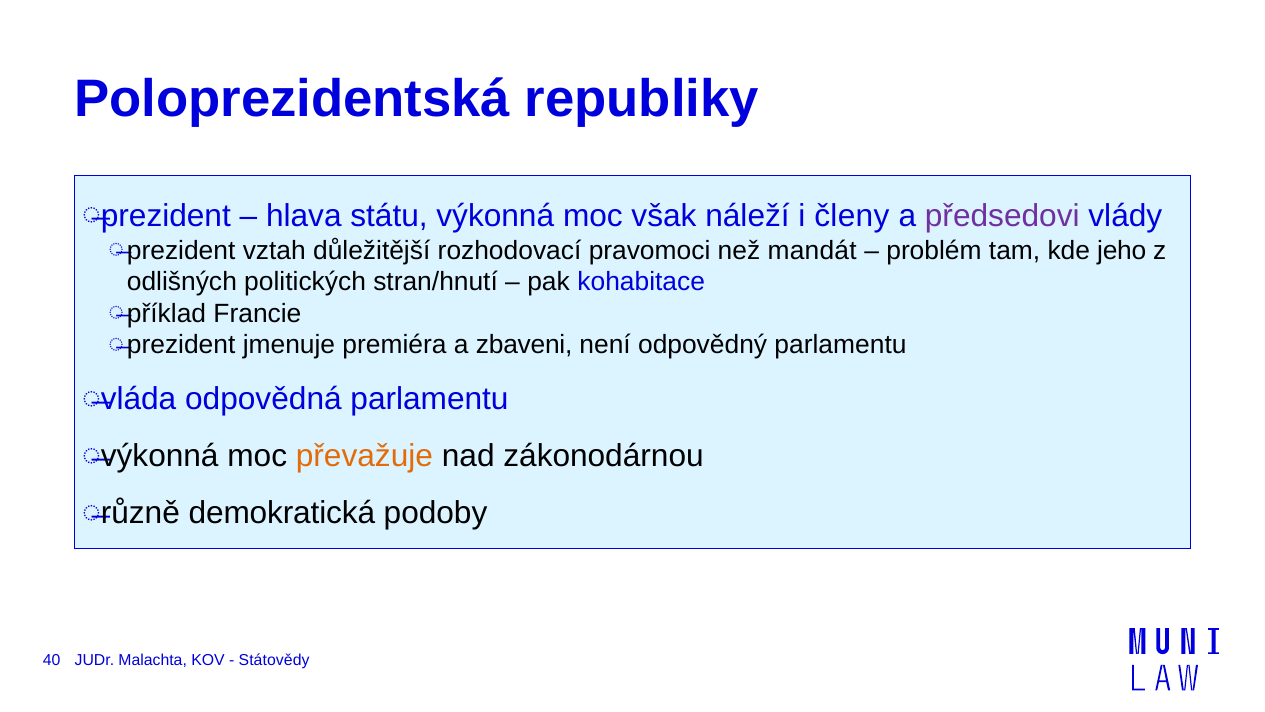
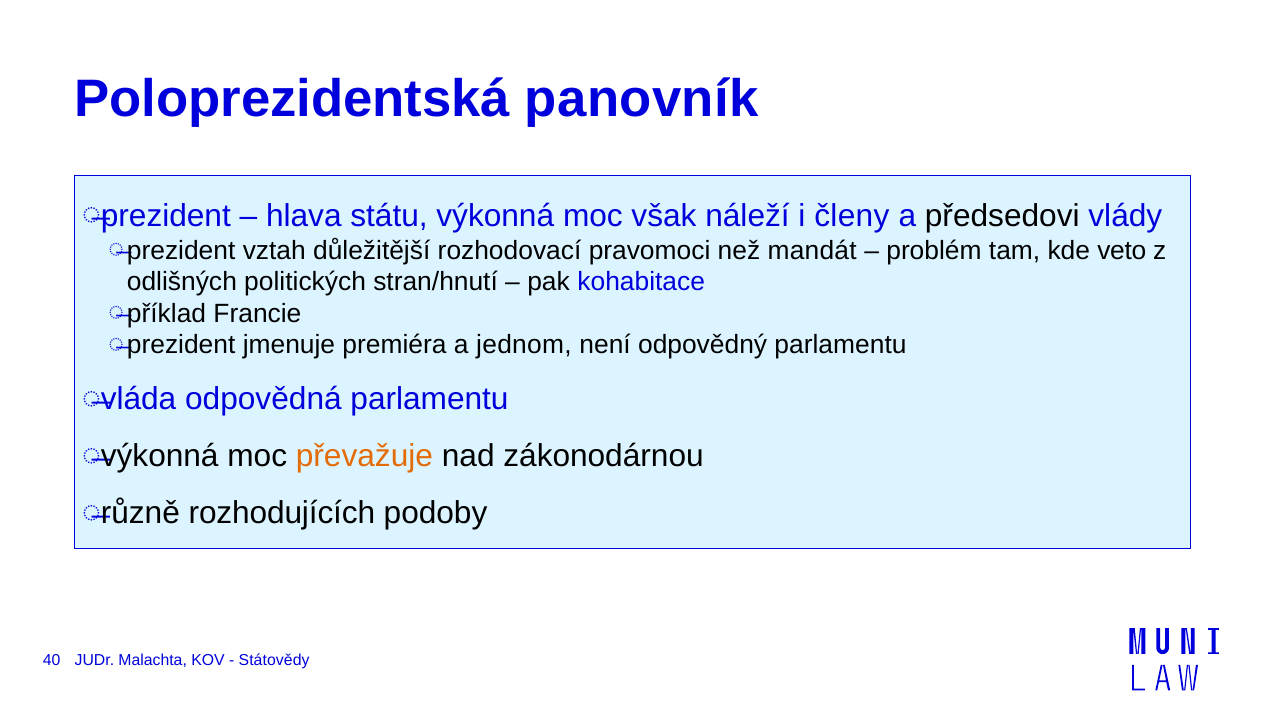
republiky: republiky -> panovník
předsedovi colour: purple -> black
jeho: jeho -> veto
zbaveni: zbaveni -> jednom
demokratická: demokratická -> rozhodujících
